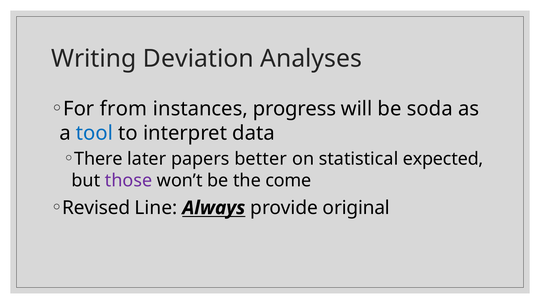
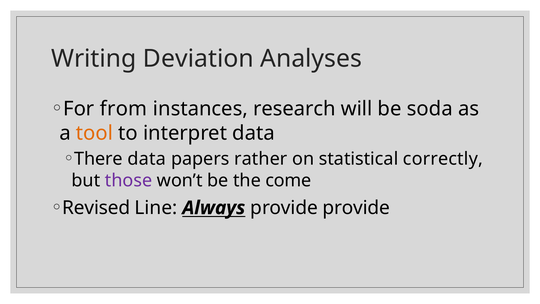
progress: progress -> research
tool colour: blue -> orange
There later: later -> data
better: better -> rather
expected: expected -> correctly
provide original: original -> provide
